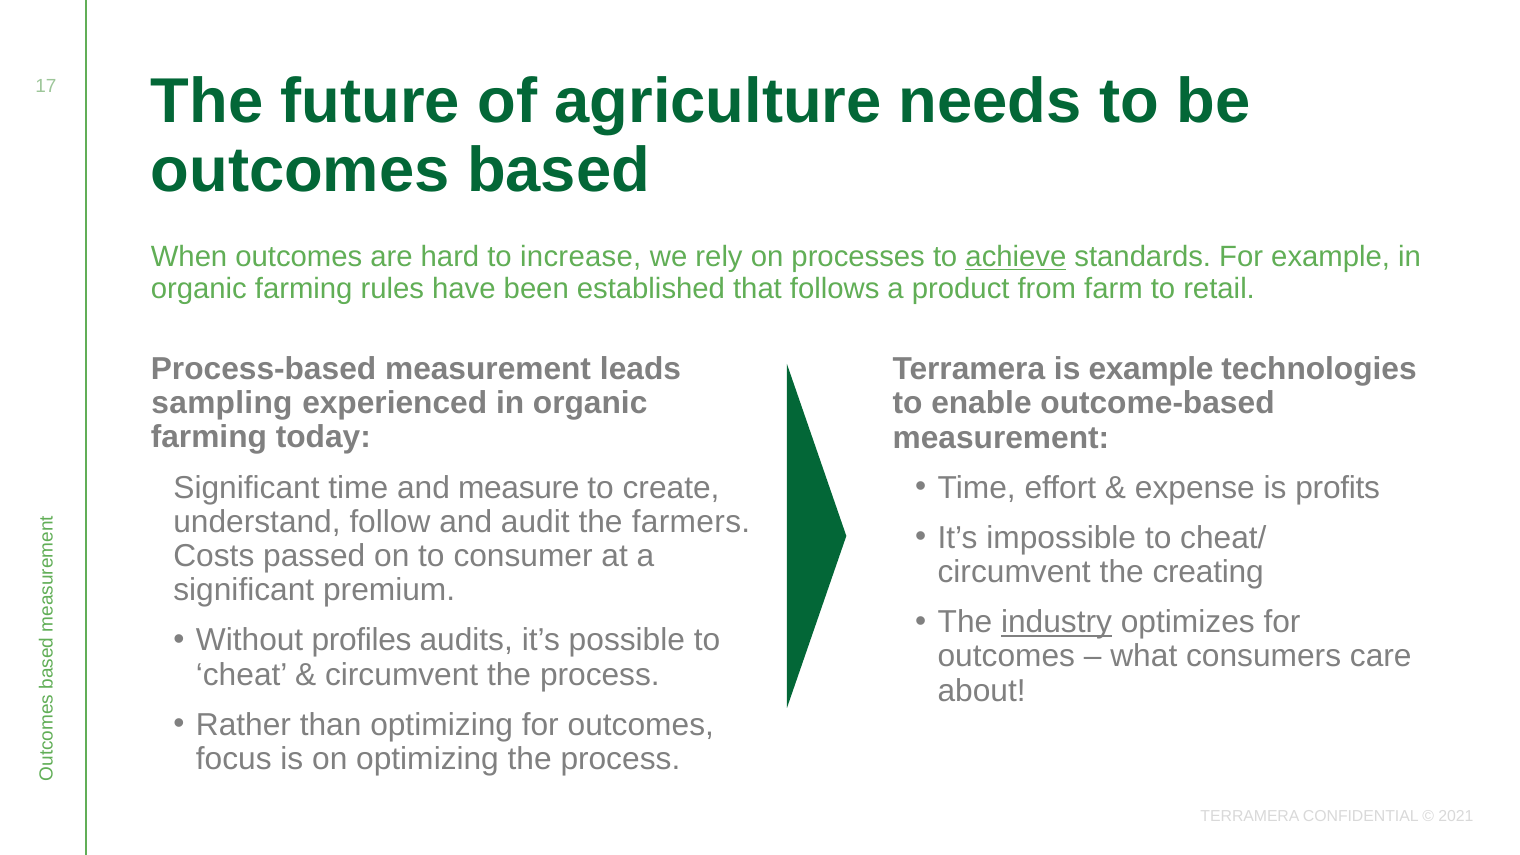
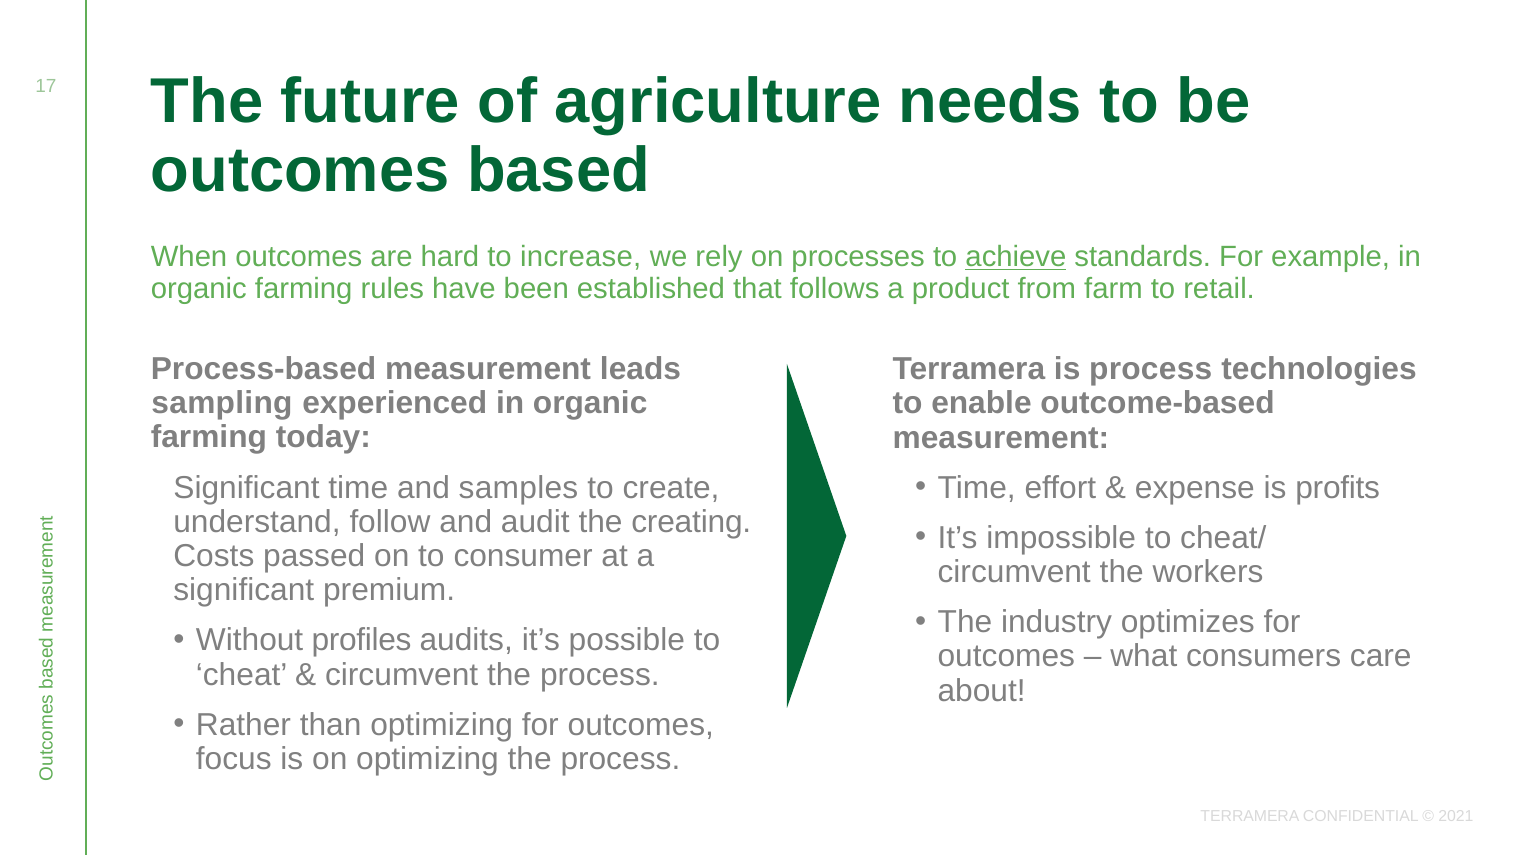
is example: example -> process
measure: measure -> samples
farmers: farmers -> creating
creating: creating -> workers
industry underline: present -> none
